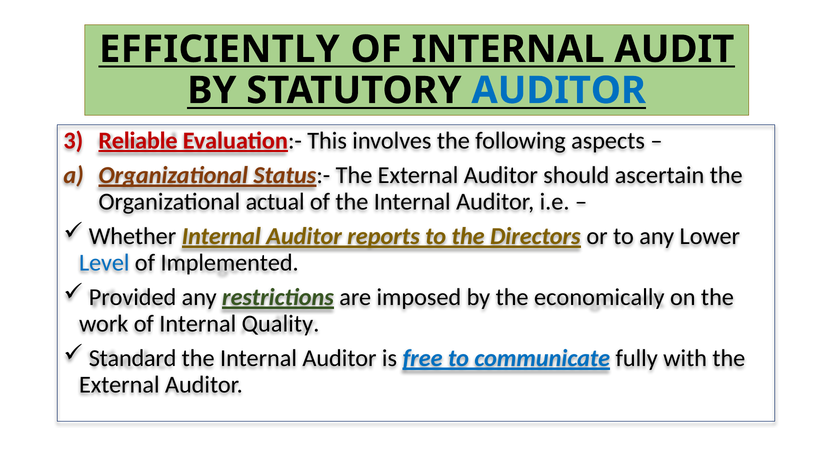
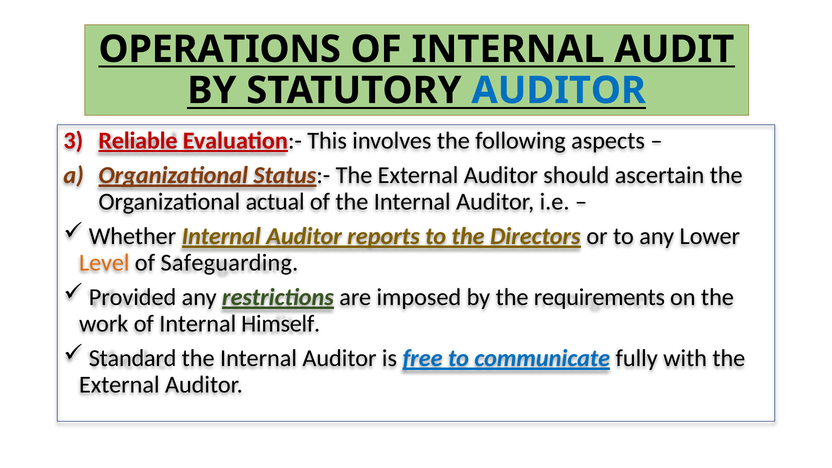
EFFICIENTLY: EFFICIENTLY -> OPERATIONS
Level colour: blue -> orange
Implemented: Implemented -> Safeguarding
economically: economically -> requirements
Quality: Quality -> Himself
